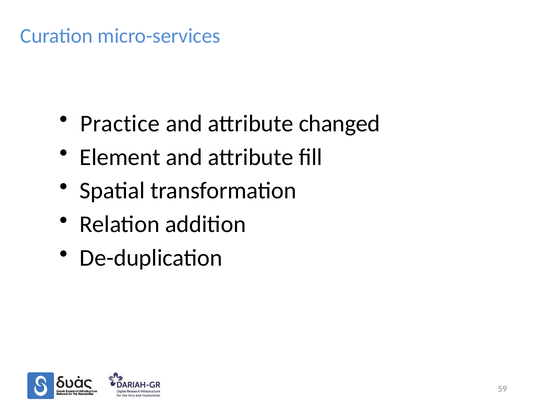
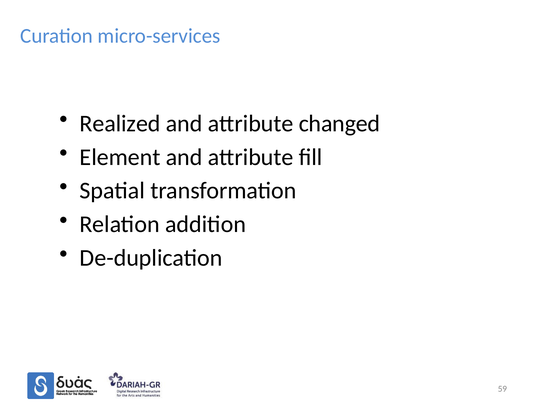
Practice: Practice -> Realized
